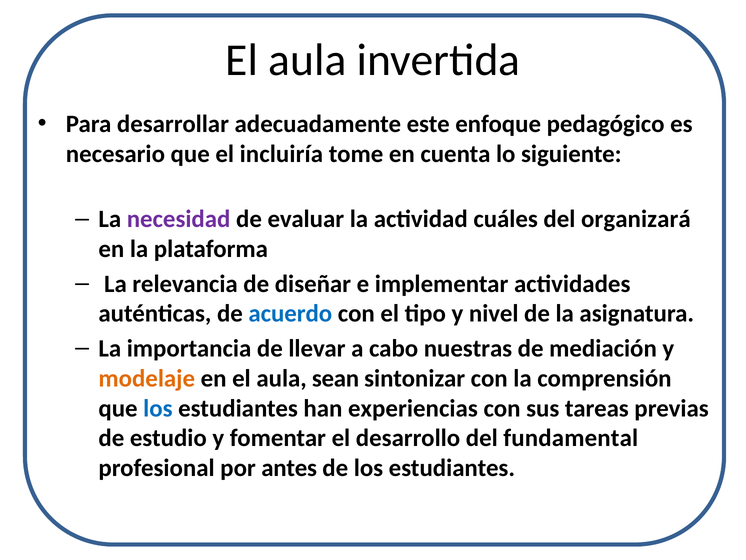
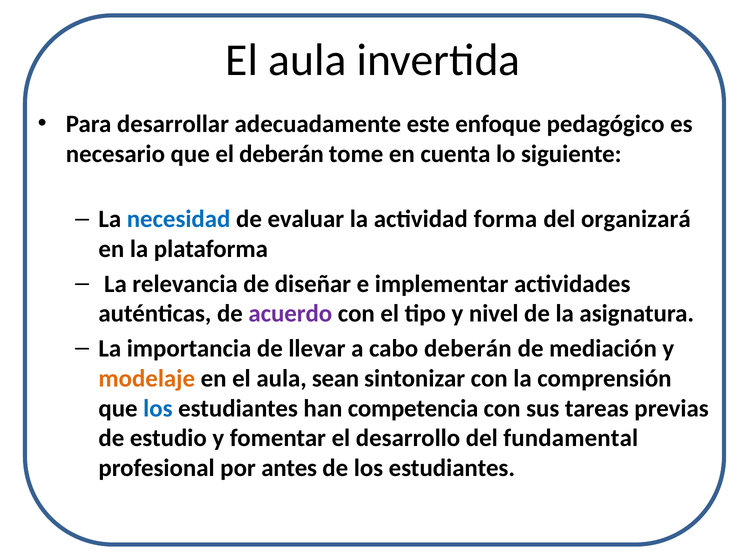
el incluiría: incluiría -> deberán
necesidad colour: purple -> blue
cuáles: cuáles -> forma
acuerdo colour: blue -> purple
cabo nuestras: nuestras -> deberán
experiencias: experiencias -> competencia
